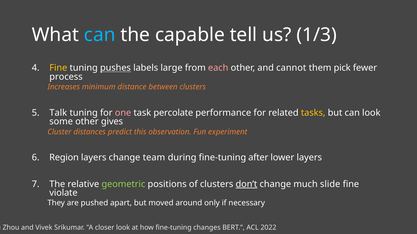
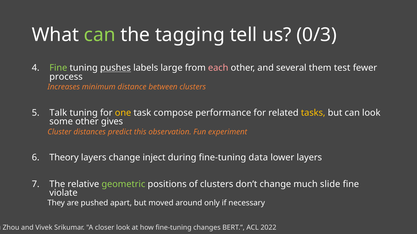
can at (100, 35) colour: light blue -> light green
capable: capable -> tagging
1/3: 1/3 -> 0/3
Fine at (58, 68) colour: yellow -> light green
cannot: cannot -> several
pick: pick -> test
one colour: pink -> yellow
percolate: percolate -> compose
Region: Region -> Theory
team: team -> inject
after: after -> data
don’t underline: present -> none
